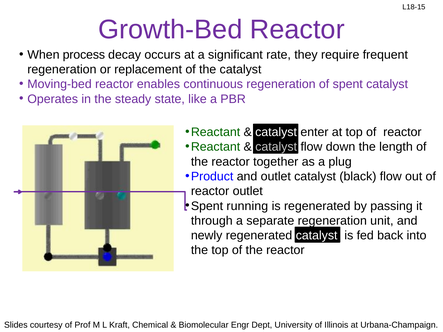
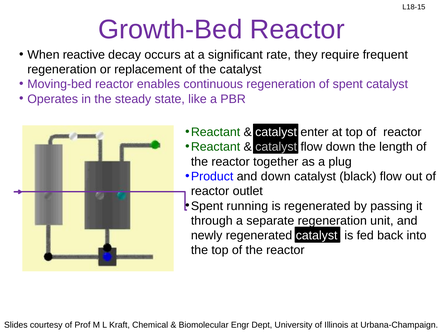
process: process -> reactive
and outlet: outlet -> down
